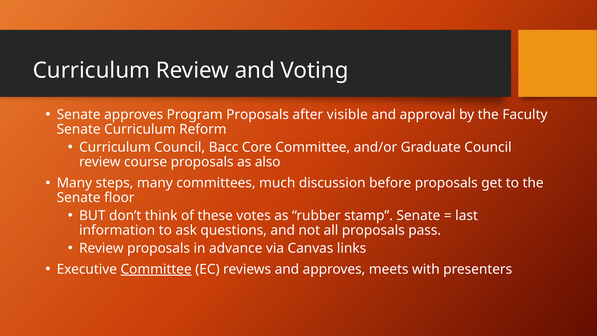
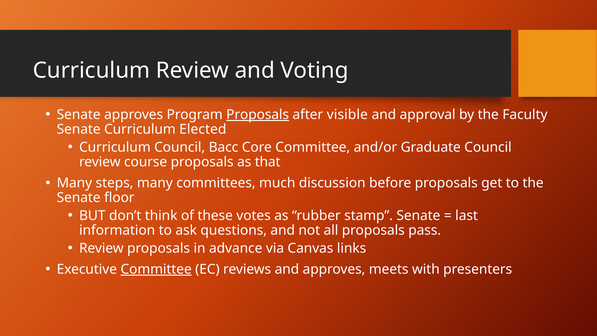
Proposals at (258, 115) underline: none -> present
Reform: Reform -> Elected
also: also -> that
